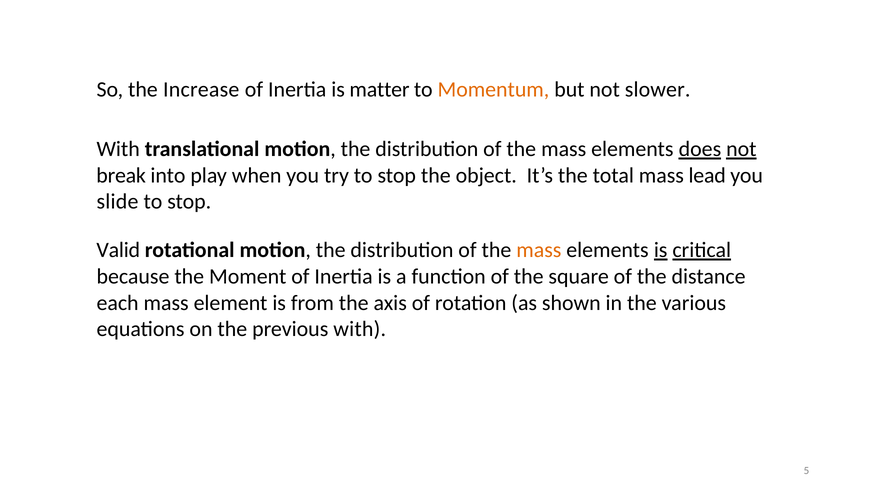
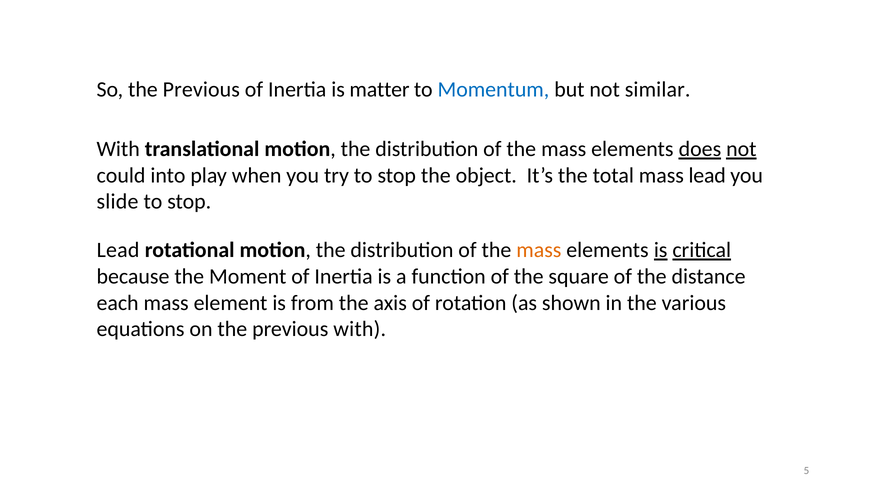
So the Increase: Increase -> Previous
Momentum colour: orange -> blue
slower: slower -> similar
break: break -> could
Valid at (118, 250): Valid -> Lead
